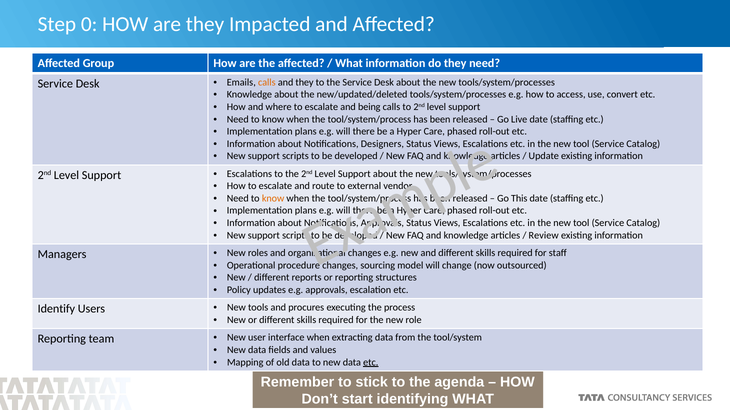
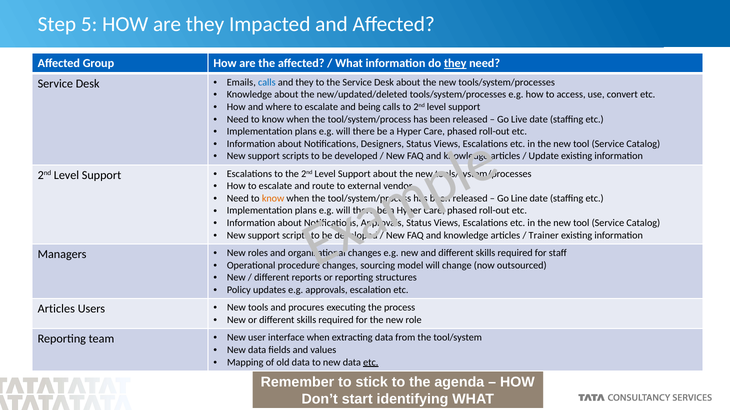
0: 0 -> 5
they at (455, 63) underline: none -> present
calls at (267, 82) colour: orange -> blue
This at (519, 199): This -> Line
Review: Review -> Trainer
Identify at (56, 309): Identify -> Articles
